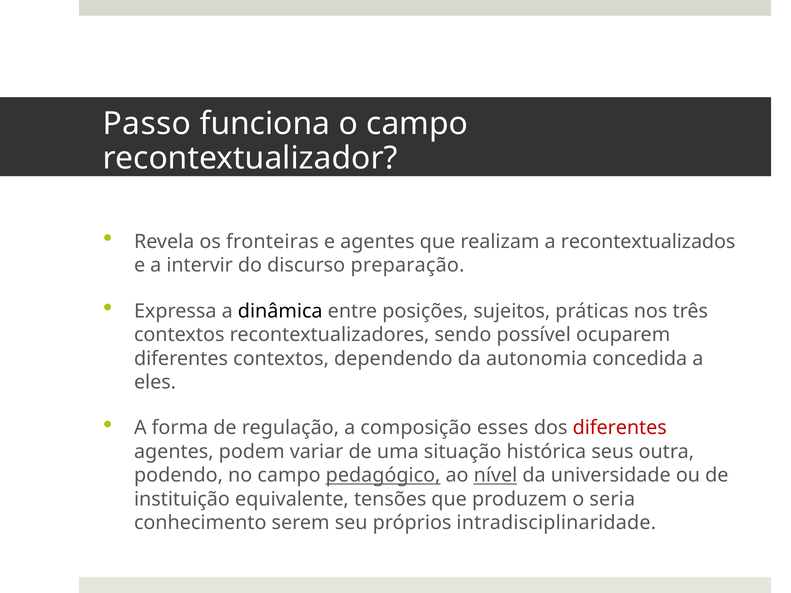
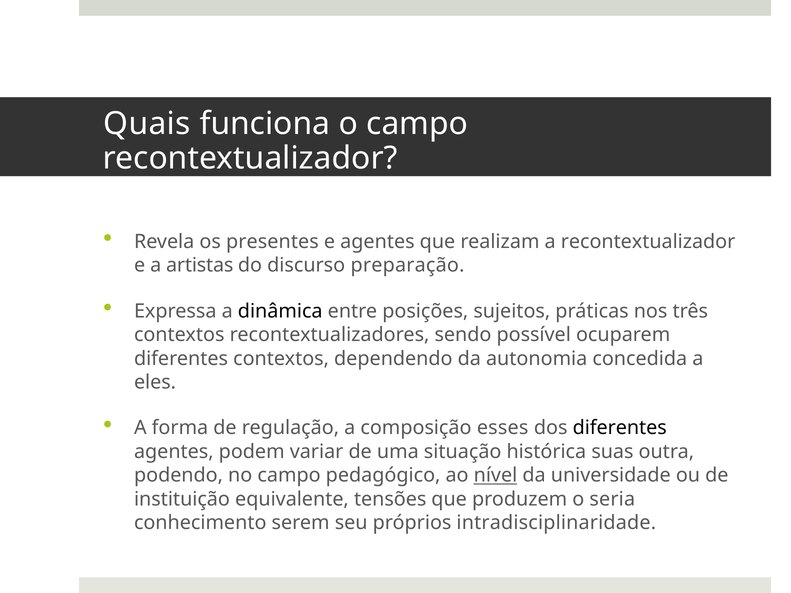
Passo: Passo -> Quais
fronteiras: fronteiras -> presentes
a recontextualizados: recontextualizados -> recontextualizador
intervir: intervir -> artistas
diferentes at (620, 428) colour: red -> black
seus: seus -> suas
pedagógico underline: present -> none
